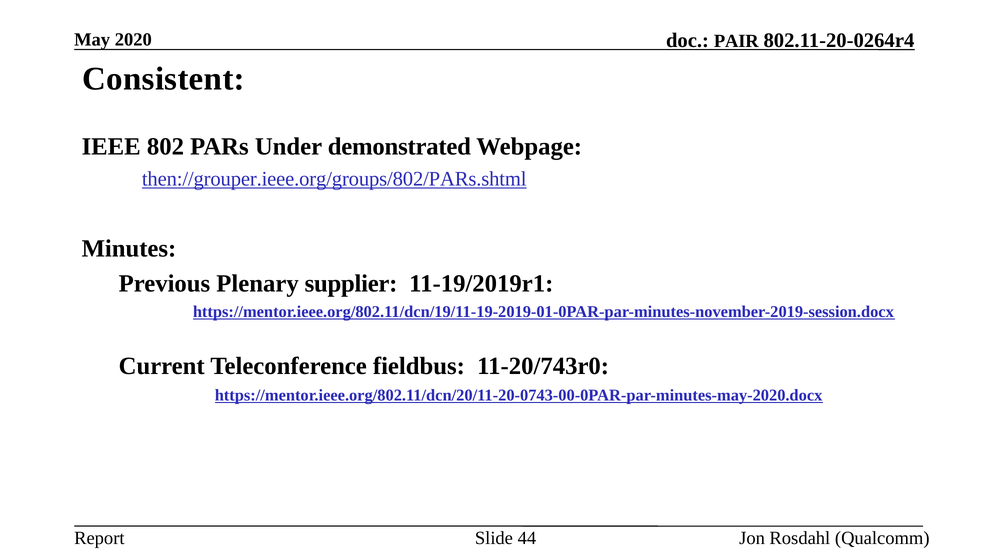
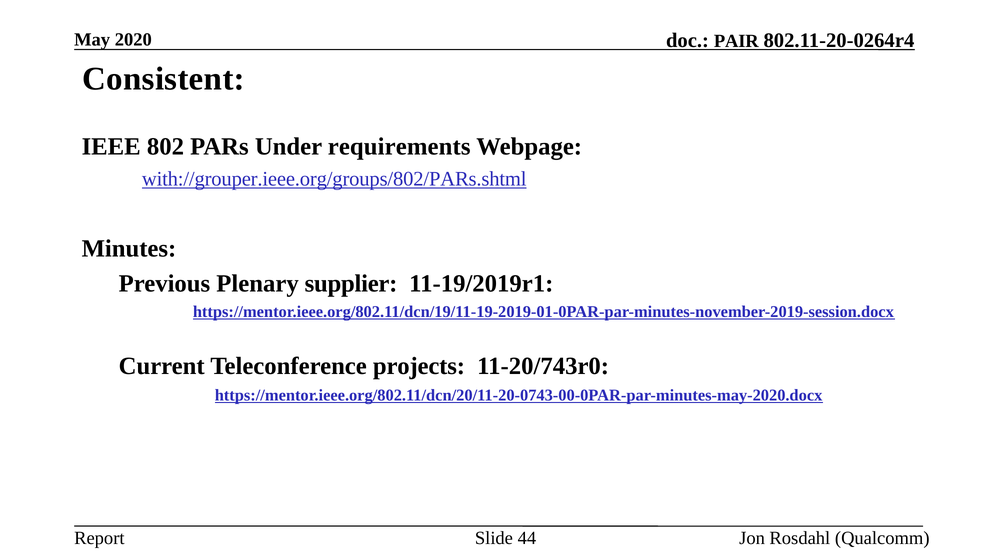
demonstrated: demonstrated -> requirements
then://grouper.ieee.org/groups/802/PARs.shtml: then://grouper.ieee.org/groups/802/PARs.shtml -> with://grouper.ieee.org/groups/802/PARs.shtml
fieldbus: fieldbus -> projects
